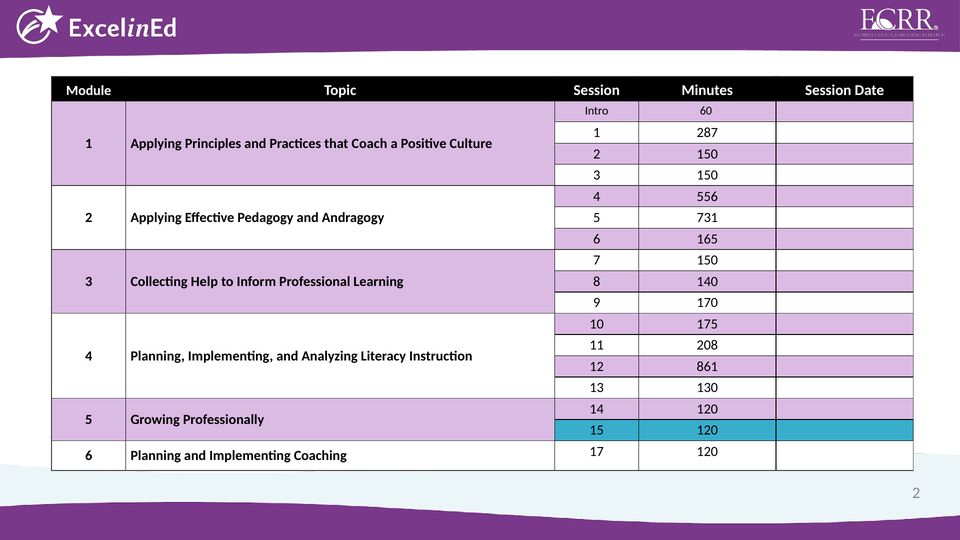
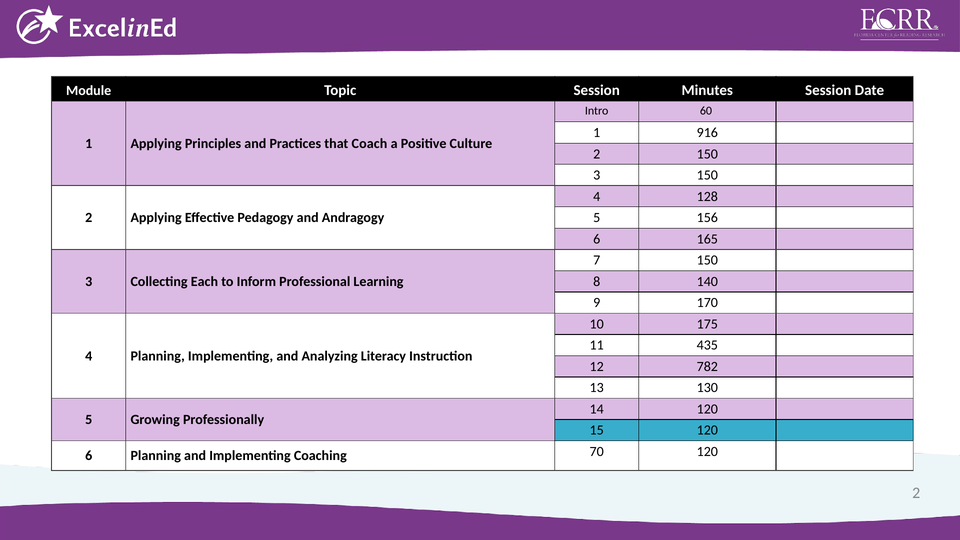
287: 287 -> 916
556: 556 -> 128
731: 731 -> 156
Help: Help -> Each
208: 208 -> 435
861: 861 -> 782
17: 17 -> 70
